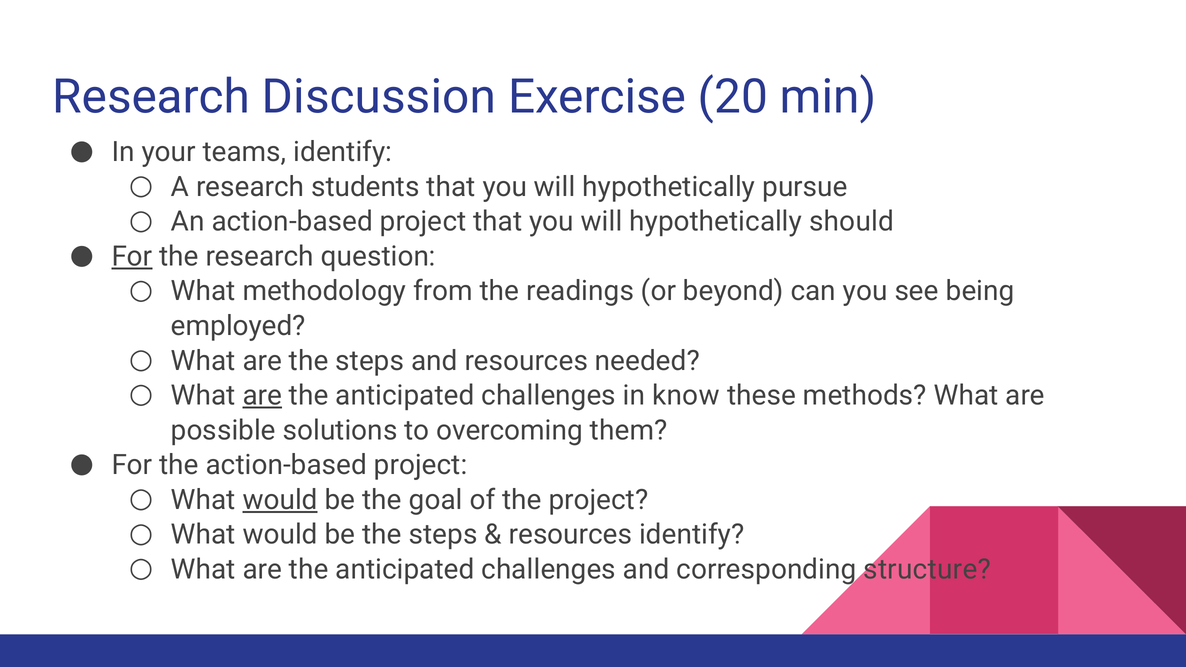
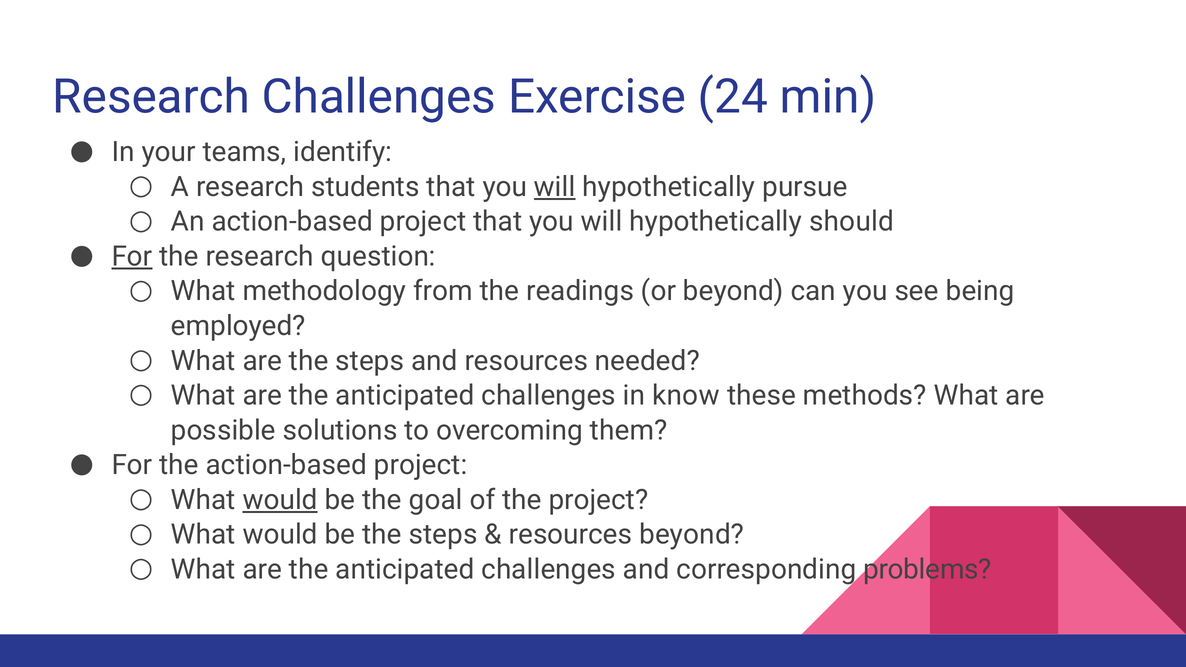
Research Discussion: Discussion -> Challenges
20: 20 -> 24
will at (555, 187) underline: none -> present
are at (262, 396) underline: present -> none
resources identify: identify -> beyond
structure: structure -> problems
